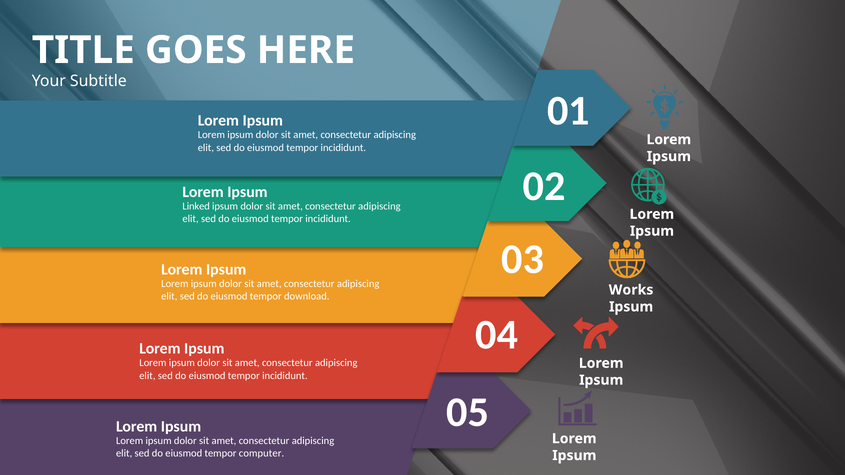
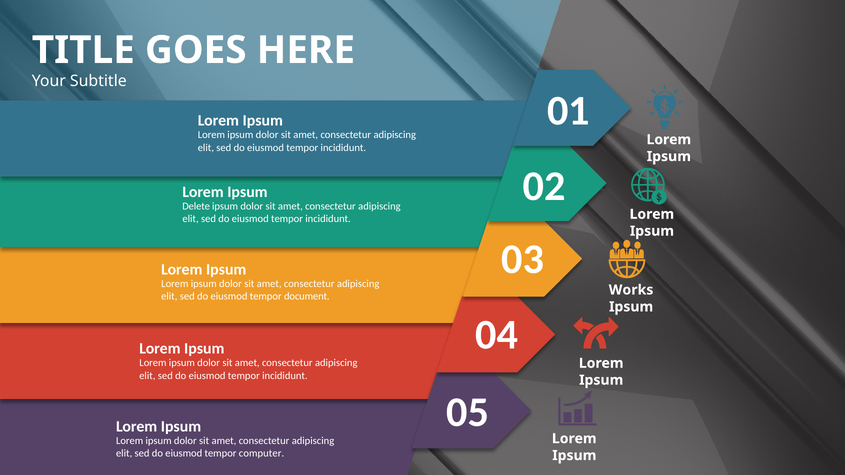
Linked: Linked -> Delete
download: download -> document
